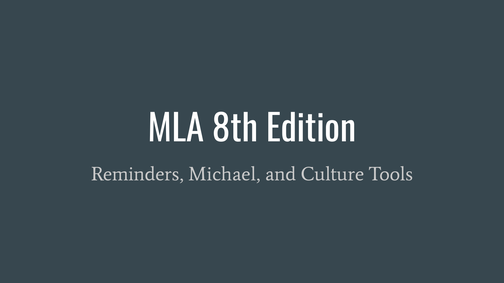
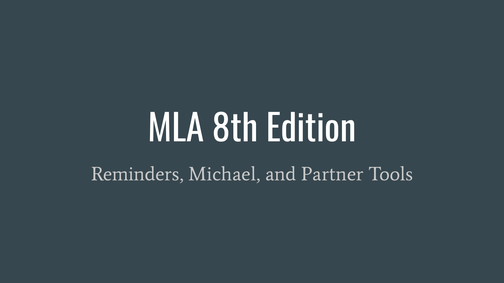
Culture: Culture -> Partner
